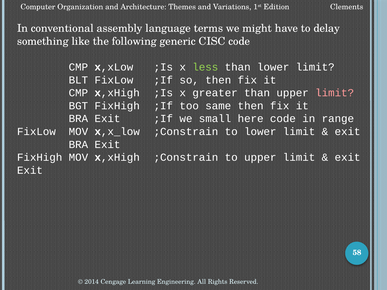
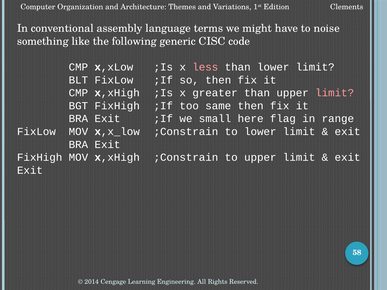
delay: delay -> noise
less colour: light green -> pink
here code: code -> flag
